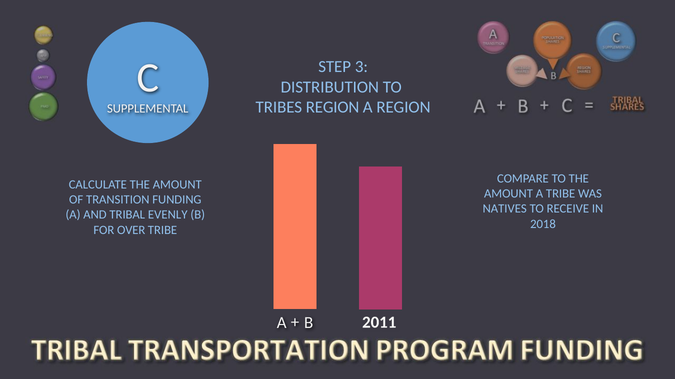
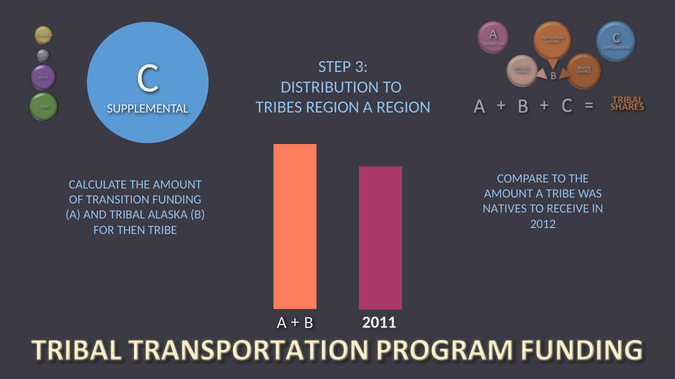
EVENLY: EVENLY -> ALASKA
2018: 2018 -> 2012
OVER: OVER -> THEN
